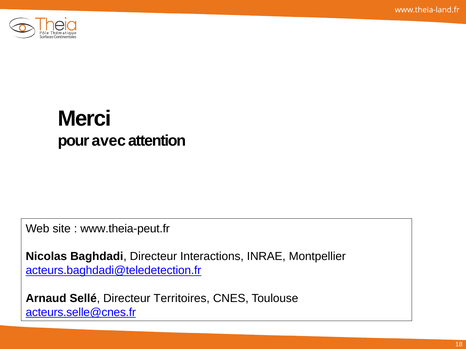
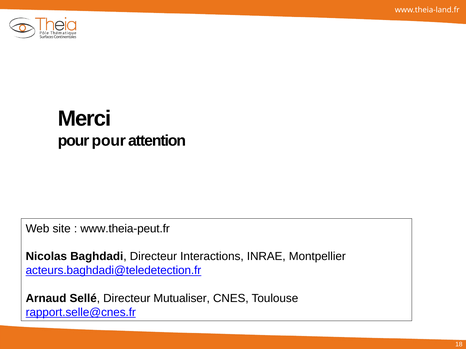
pour avec: avec -> pour
Territoires: Territoires -> Mutualiser
acteurs.selle@cnes.fr: acteurs.selle@cnes.fr -> rapport.selle@cnes.fr
